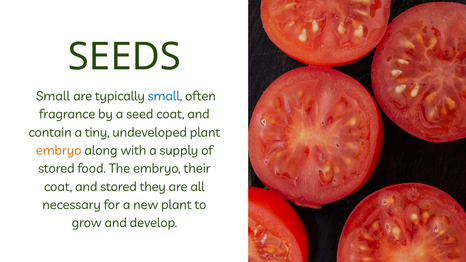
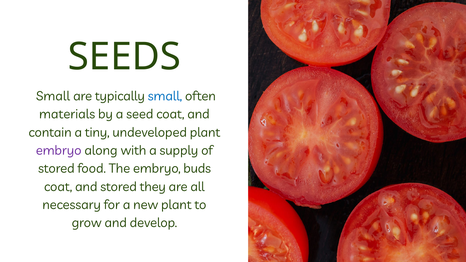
fragrance: fragrance -> materials
embryo at (59, 151) colour: orange -> purple
their: their -> buds
